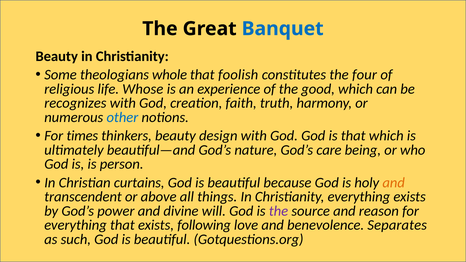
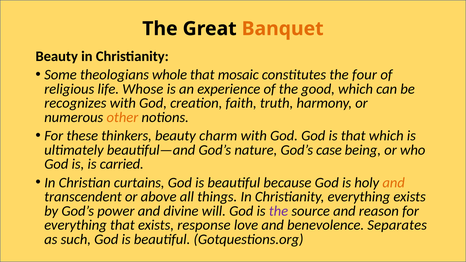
Banquet colour: blue -> orange
foolish: foolish -> mosaic
other colour: blue -> orange
times: times -> these
design: design -> charm
care: care -> case
person: person -> carried
following: following -> response
